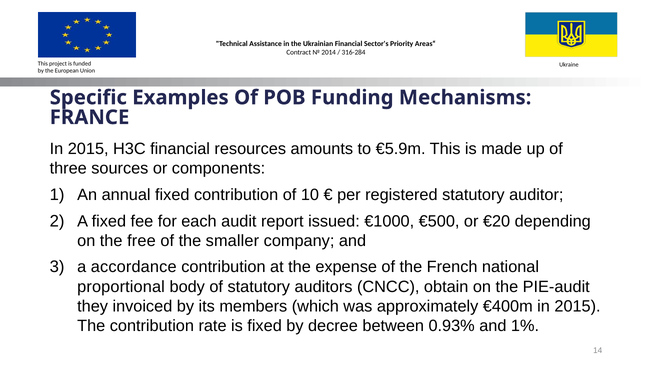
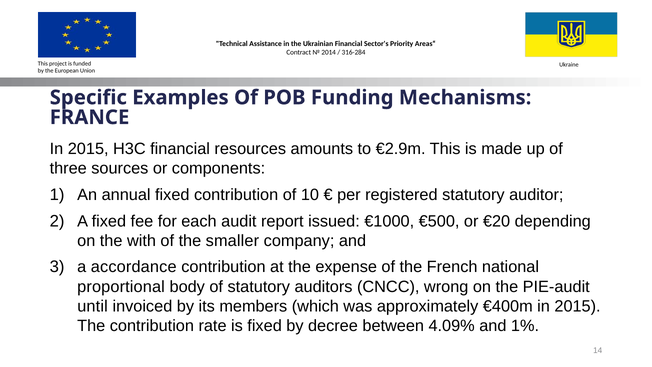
€5.9m: €5.9m -> €2.9m
free: free -> with
obtain: obtain -> wrong
they: they -> until
0.93%: 0.93% -> 4.09%
